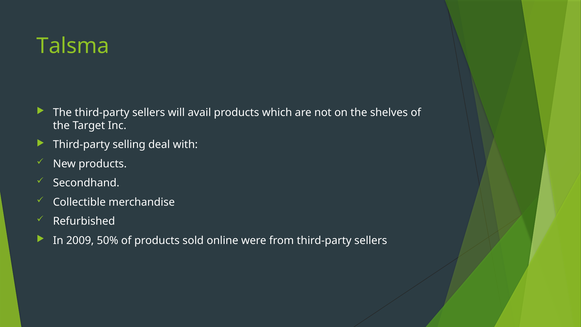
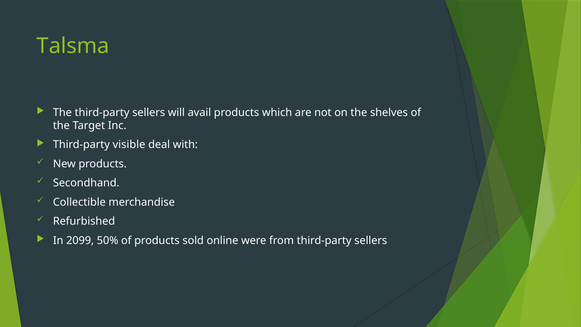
selling: selling -> visible
2009: 2009 -> 2099
